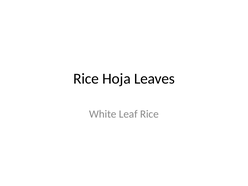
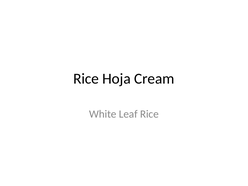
Leaves: Leaves -> Cream
